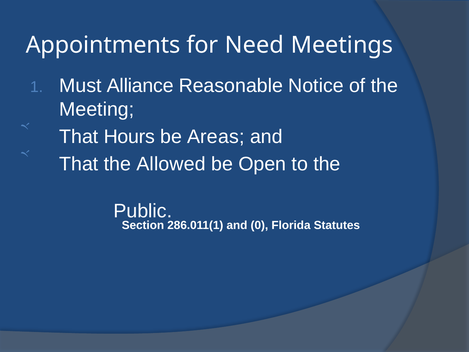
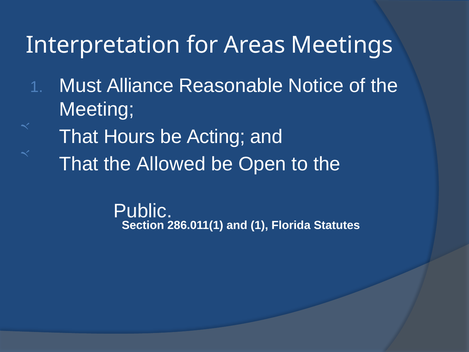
Appointments: Appointments -> Interpretation
Need: Need -> Areas
Areas: Areas -> Acting
and 0: 0 -> 1
